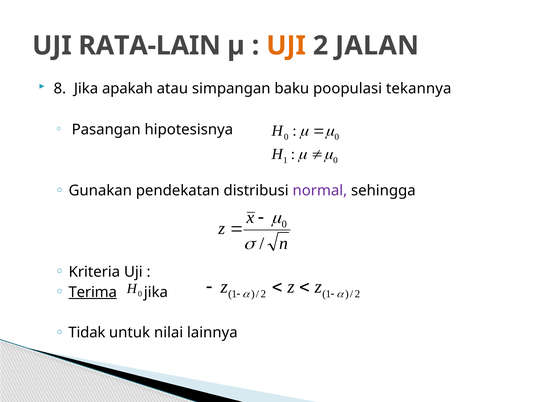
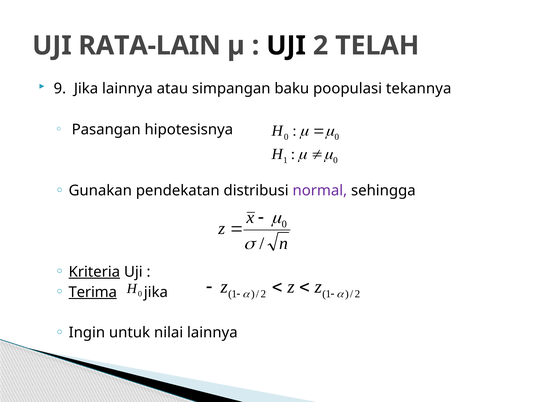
UJI at (286, 46) colour: orange -> black
JALAN: JALAN -> TELAH
8: 8 -> 9
Jika apakah: apakah -> lainnya
Kriteria underline: none -> present
Tidak: Tidak -> Ingin
